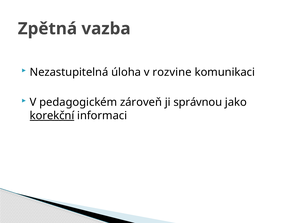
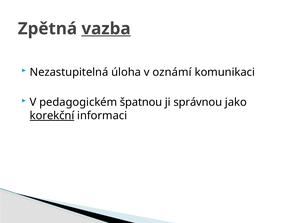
vazba underline: none -> present
rozvine: rozvine -> oznámí
zároveň: zároveň -> špatnou
